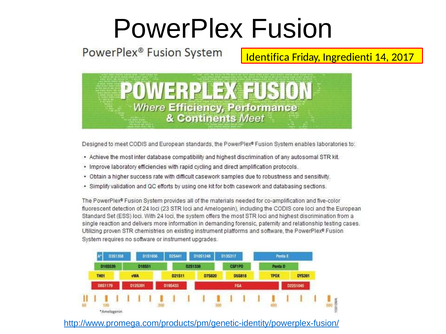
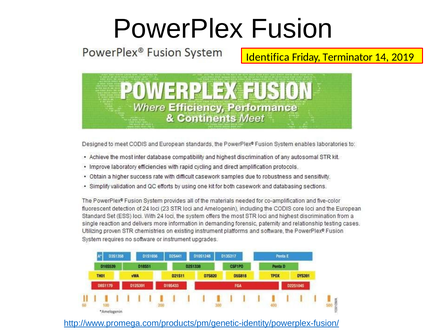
Ingredienti: Ingredienti -> Terminator
2017: 2017 -> 2019
